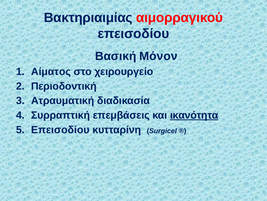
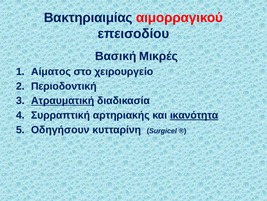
Μόνον: Μόνον -> Μικρές
Ατραυματική underline: none -> present
επεμβάσεις: επεμβάσεις -> αρτηριακής
Επεισοδίου at (60, 129): Επεισοδίου -> Οδηγήσουν
